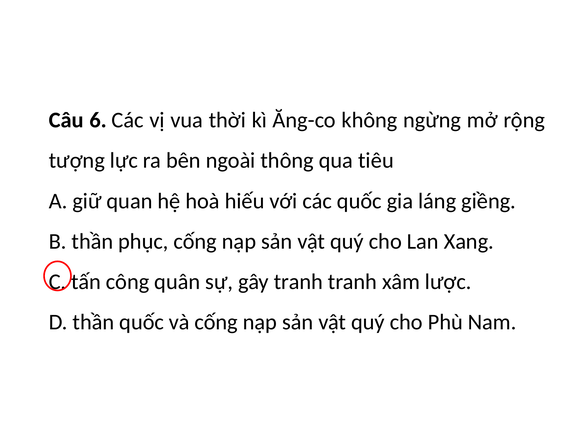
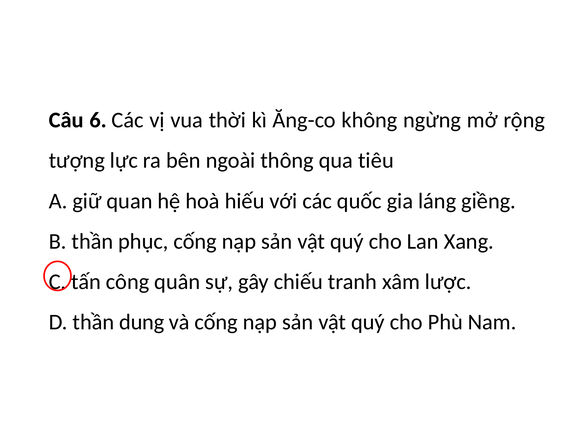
gây tranh: tranh -> chiếu
thần quốc: quốc -> dung
